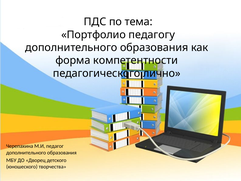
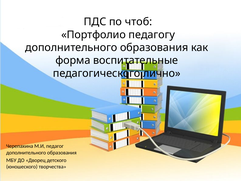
тема: тема -> чтоб
компетентности: компетентности -> воспитательные
